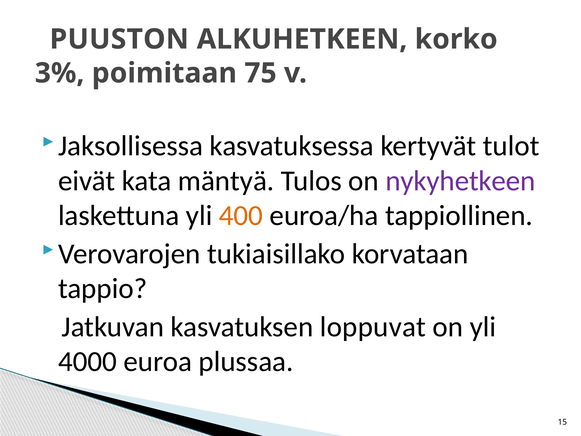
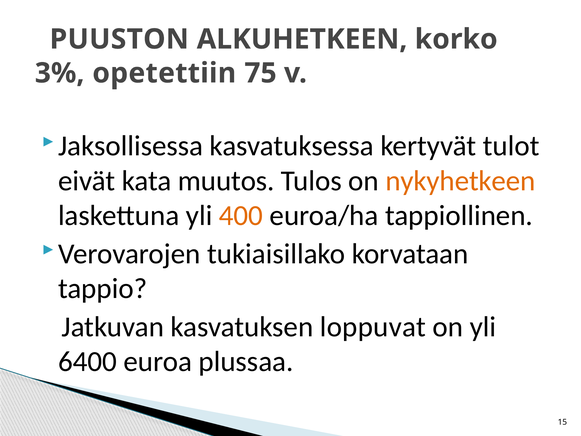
poimitaan: poimitaan -> opetettiin
mäntyä: mäntyä -> muutos
nykyhetkeen colour: purple -> orange
4000: 4000 -> 6400
